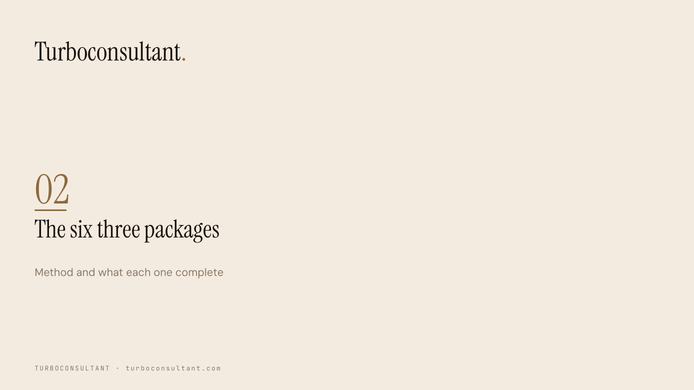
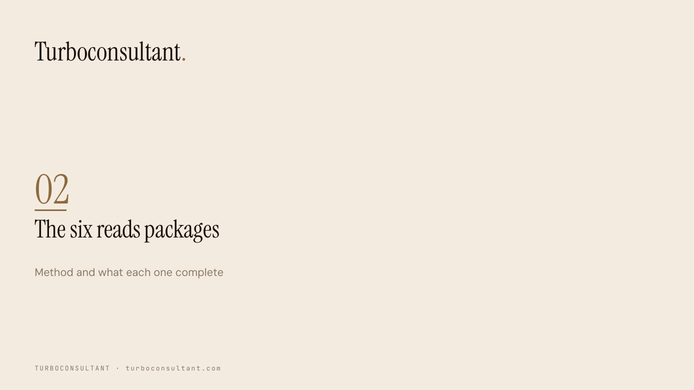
three: three -> reads
